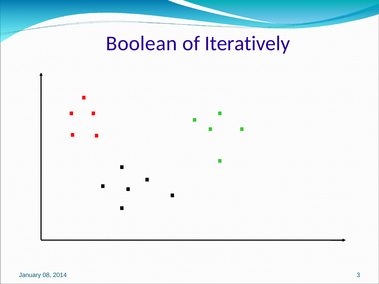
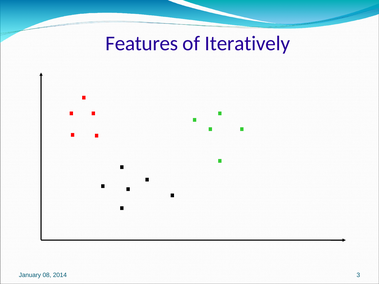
Boolean: Boolean -> Features
